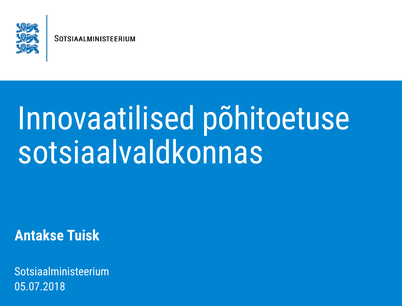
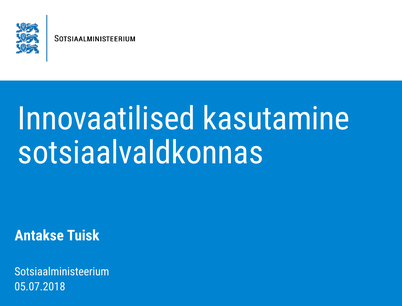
põhitoetuse: põhitoetuse -> kasutamine
